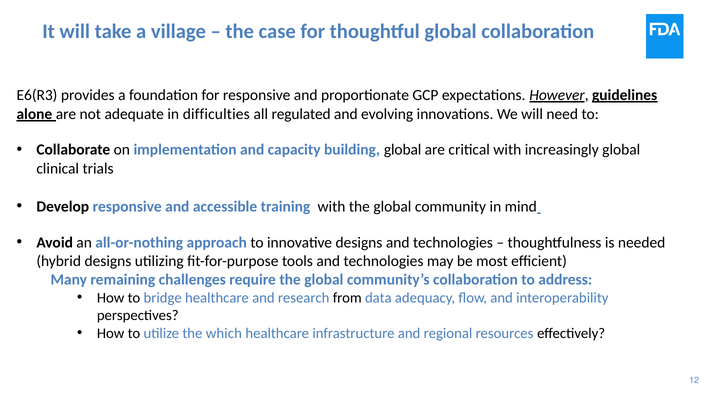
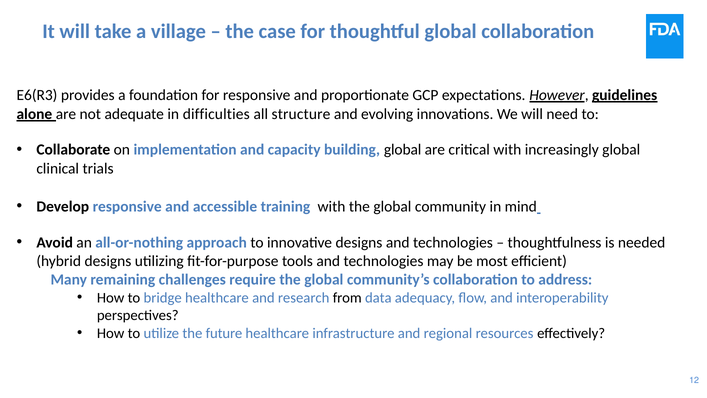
regulated: regulated -> structure
which: which -> future
